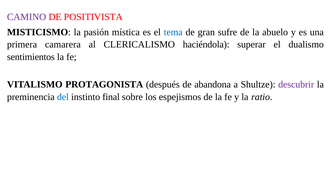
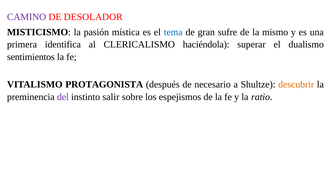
POSITIVISTA: POSITIVISTA -> DESOLADOR
abuelo: abuelo -> mismo
camarera: camarera -> identifica
abandona: abandona -> necesario
descubrir colour: purple -> orange
del colour: blue -> purple
final: final -> salir
